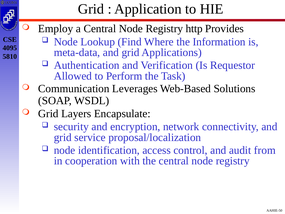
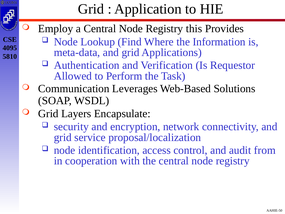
http: http -> this
